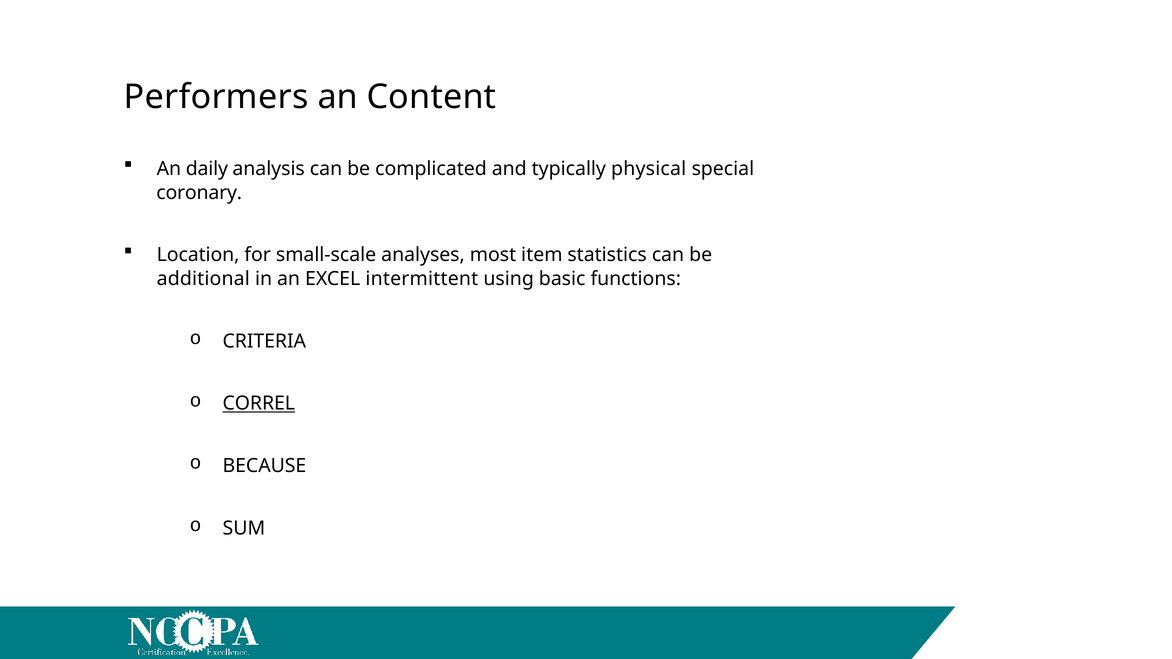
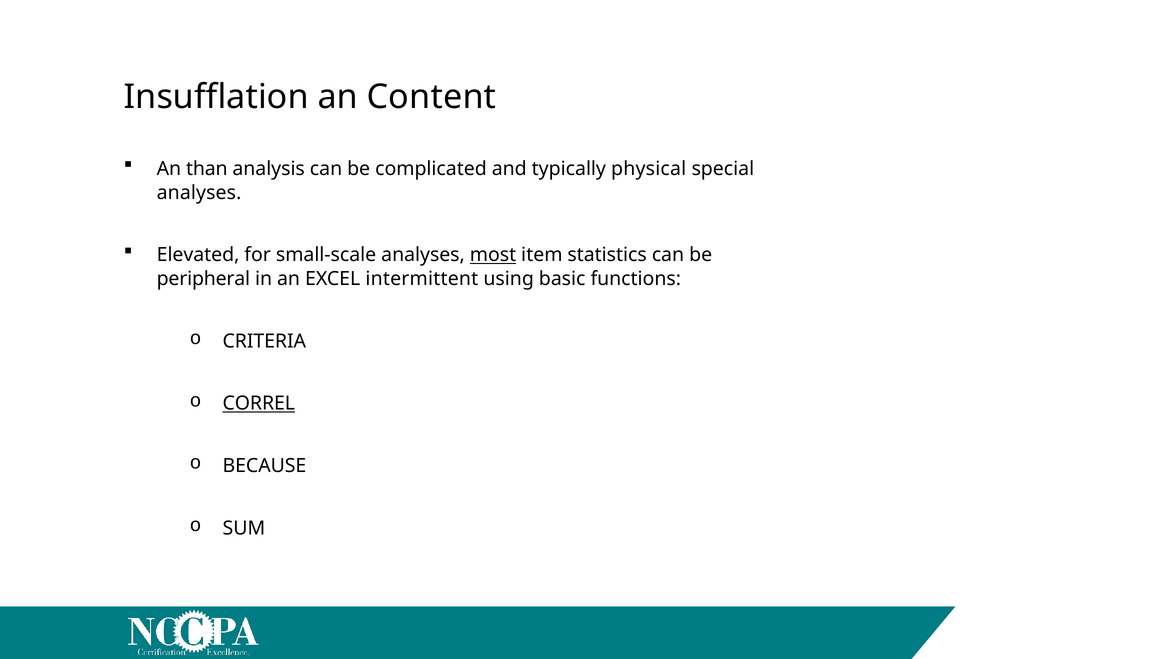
Performers: Performers -> Insufflation
daily: daily -> than
coronary at (199, 193): coronary -> analyses
Location: Location -> Elevated
most underline: none -> present
additional: additional -> peripheral
